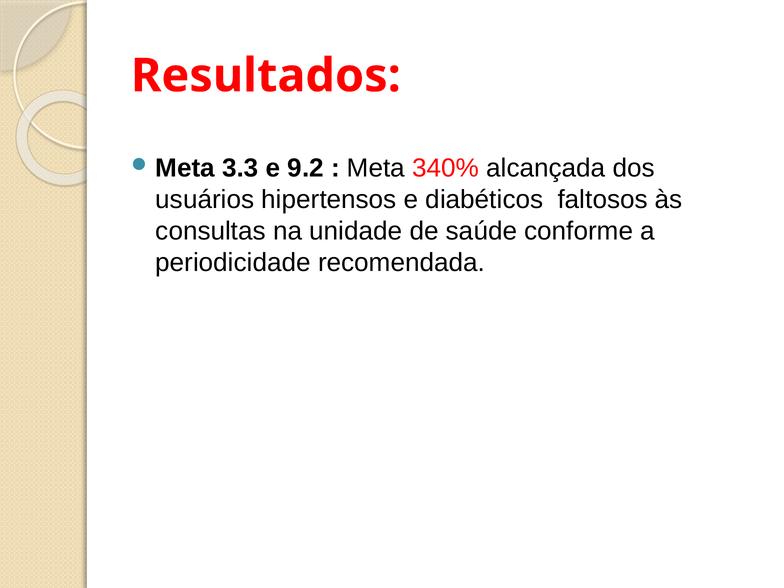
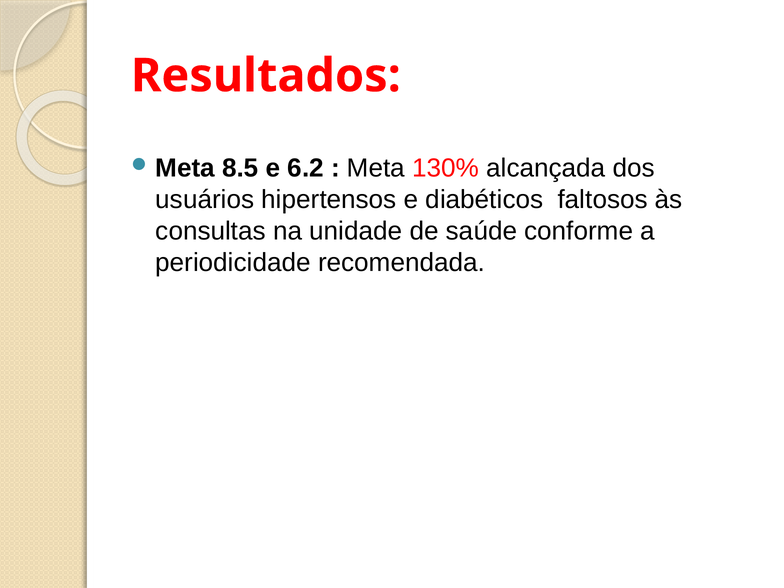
3.3: 3.3 -> 8.5
9.2: 9.2 -> 6.2
340%: 340% -> 130%
